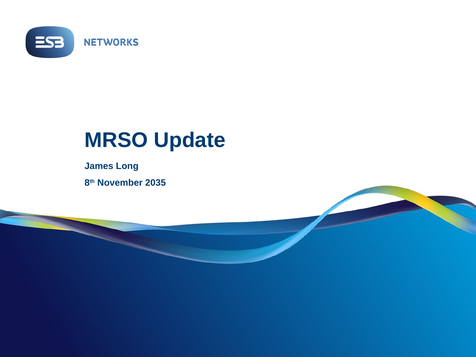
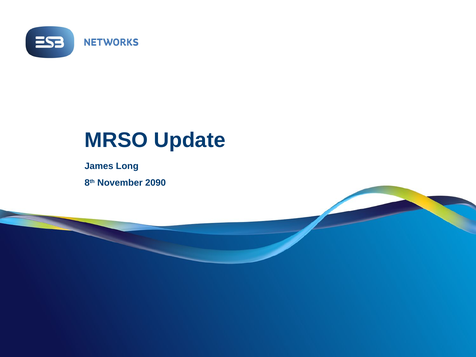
2035: 2035 -> 2090
